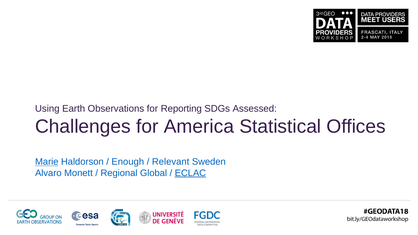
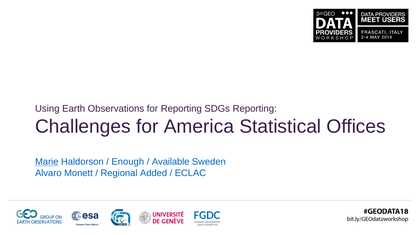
SDGs Assessed: Assessed -> Reporting
Relevant: Relevant -> Available
Global: Global -> Added
ECLAC underline: present -> none
